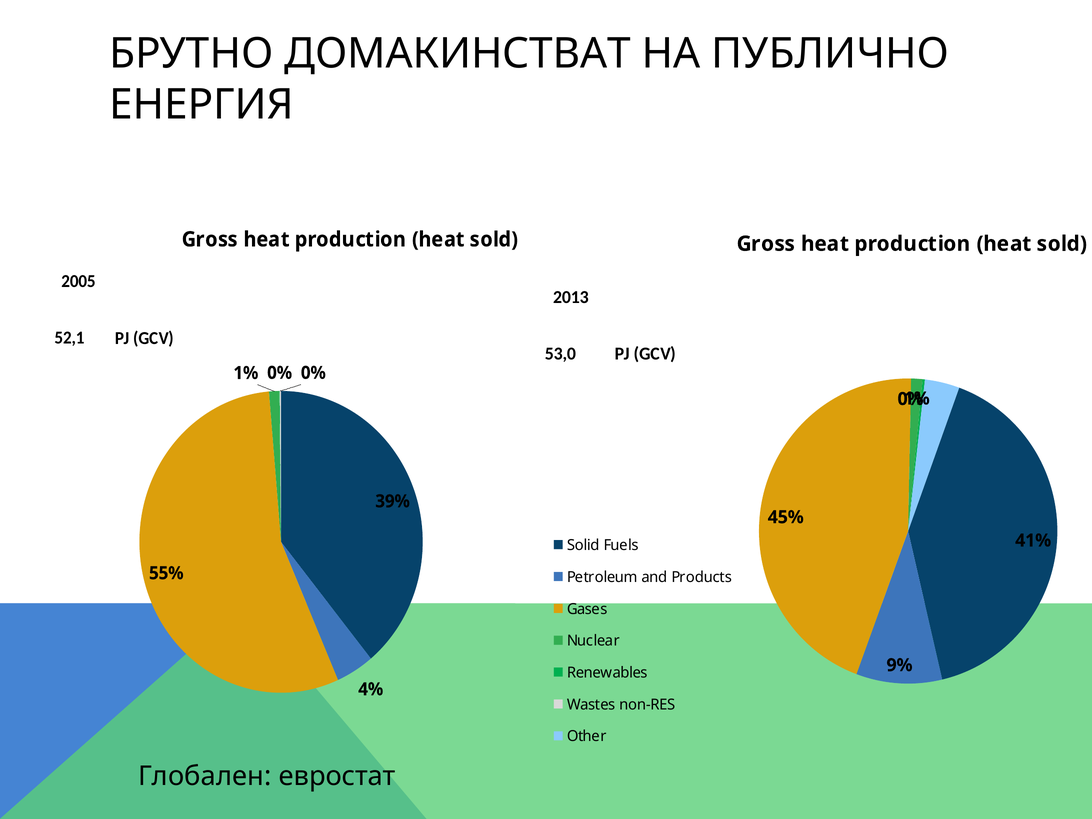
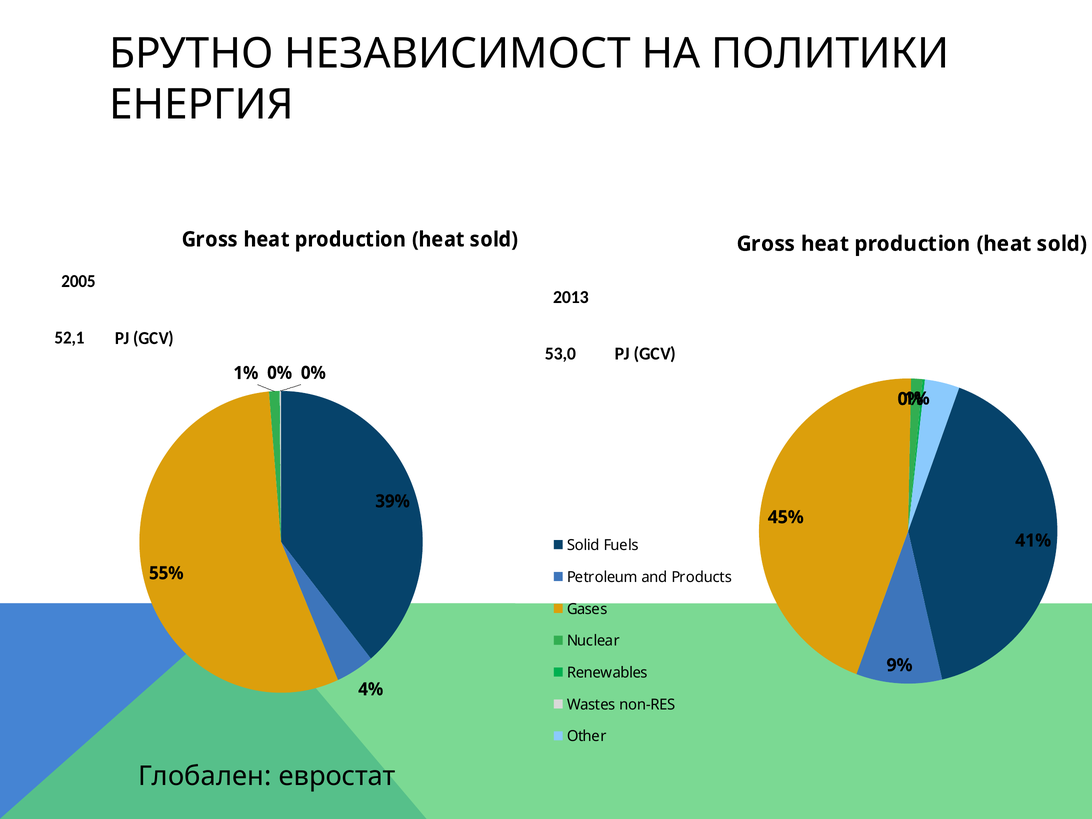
ДОМАКИНСТВАТ: ДОМАКИНСТВАТ -> НЕЗАВИСИМОСТ
ПУБЛИЧНО: ПУБЛИЧНО -> ПОЛИТИКИ
